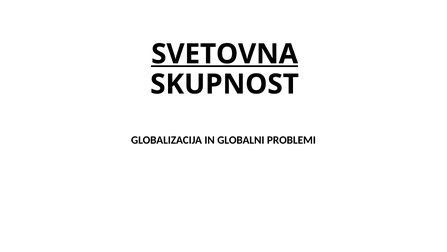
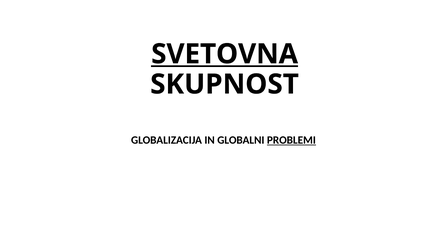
PROBLEMI underline: none -> present
